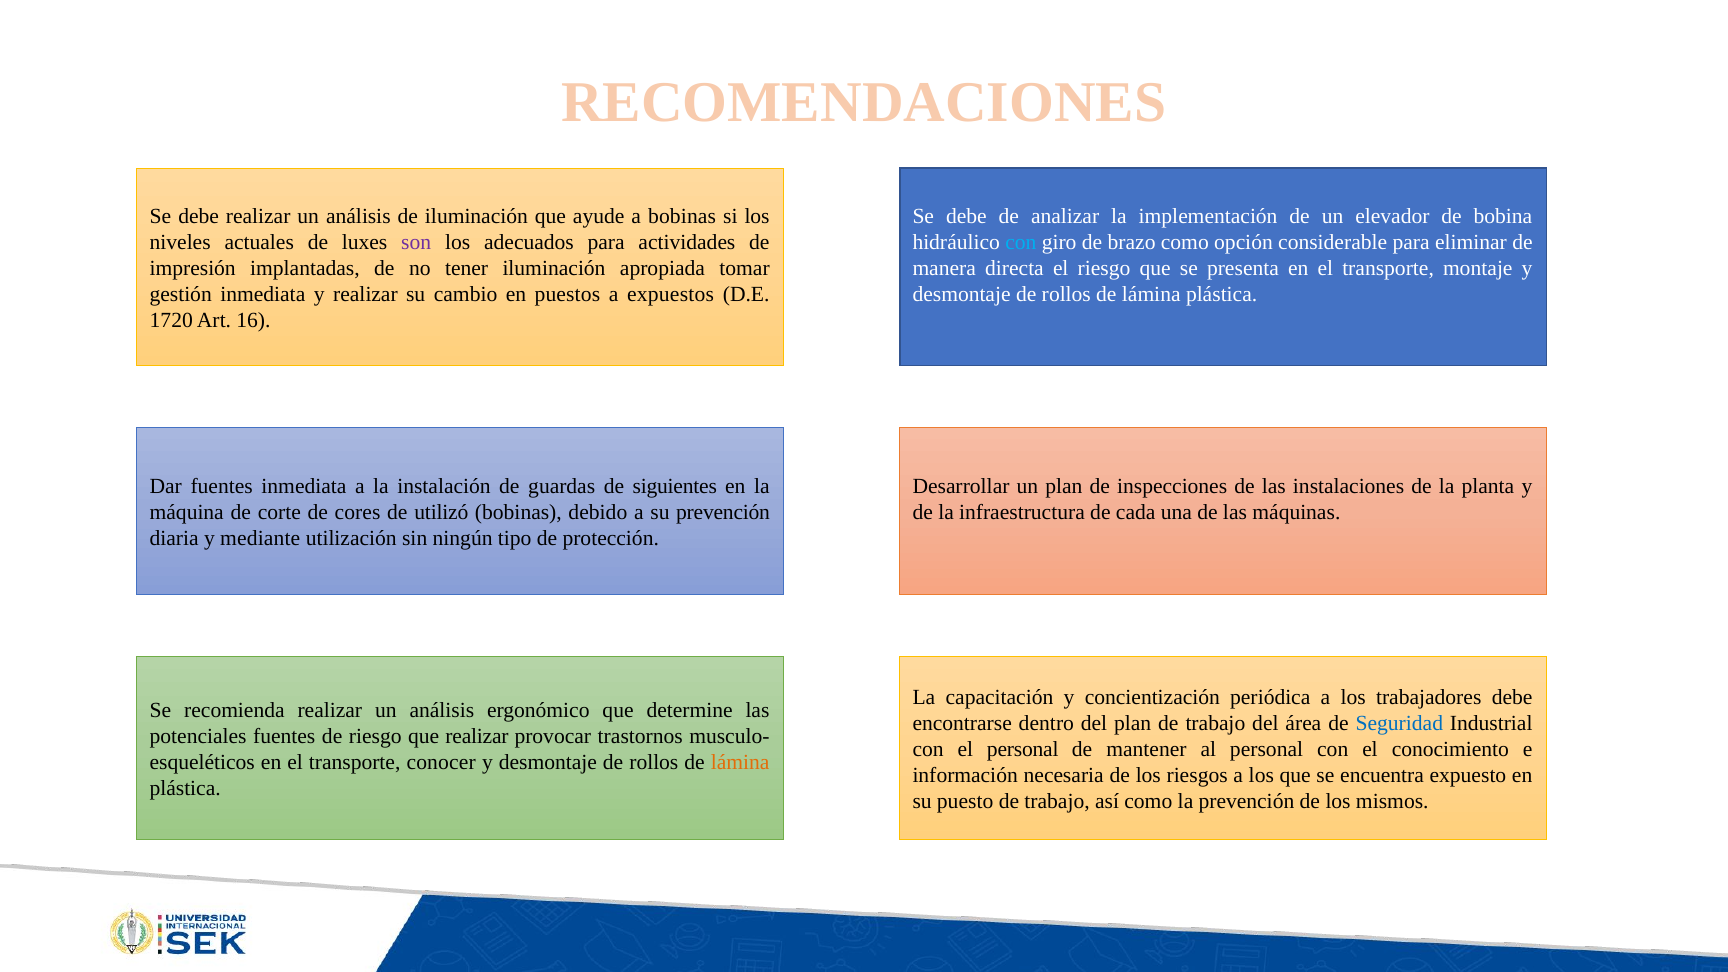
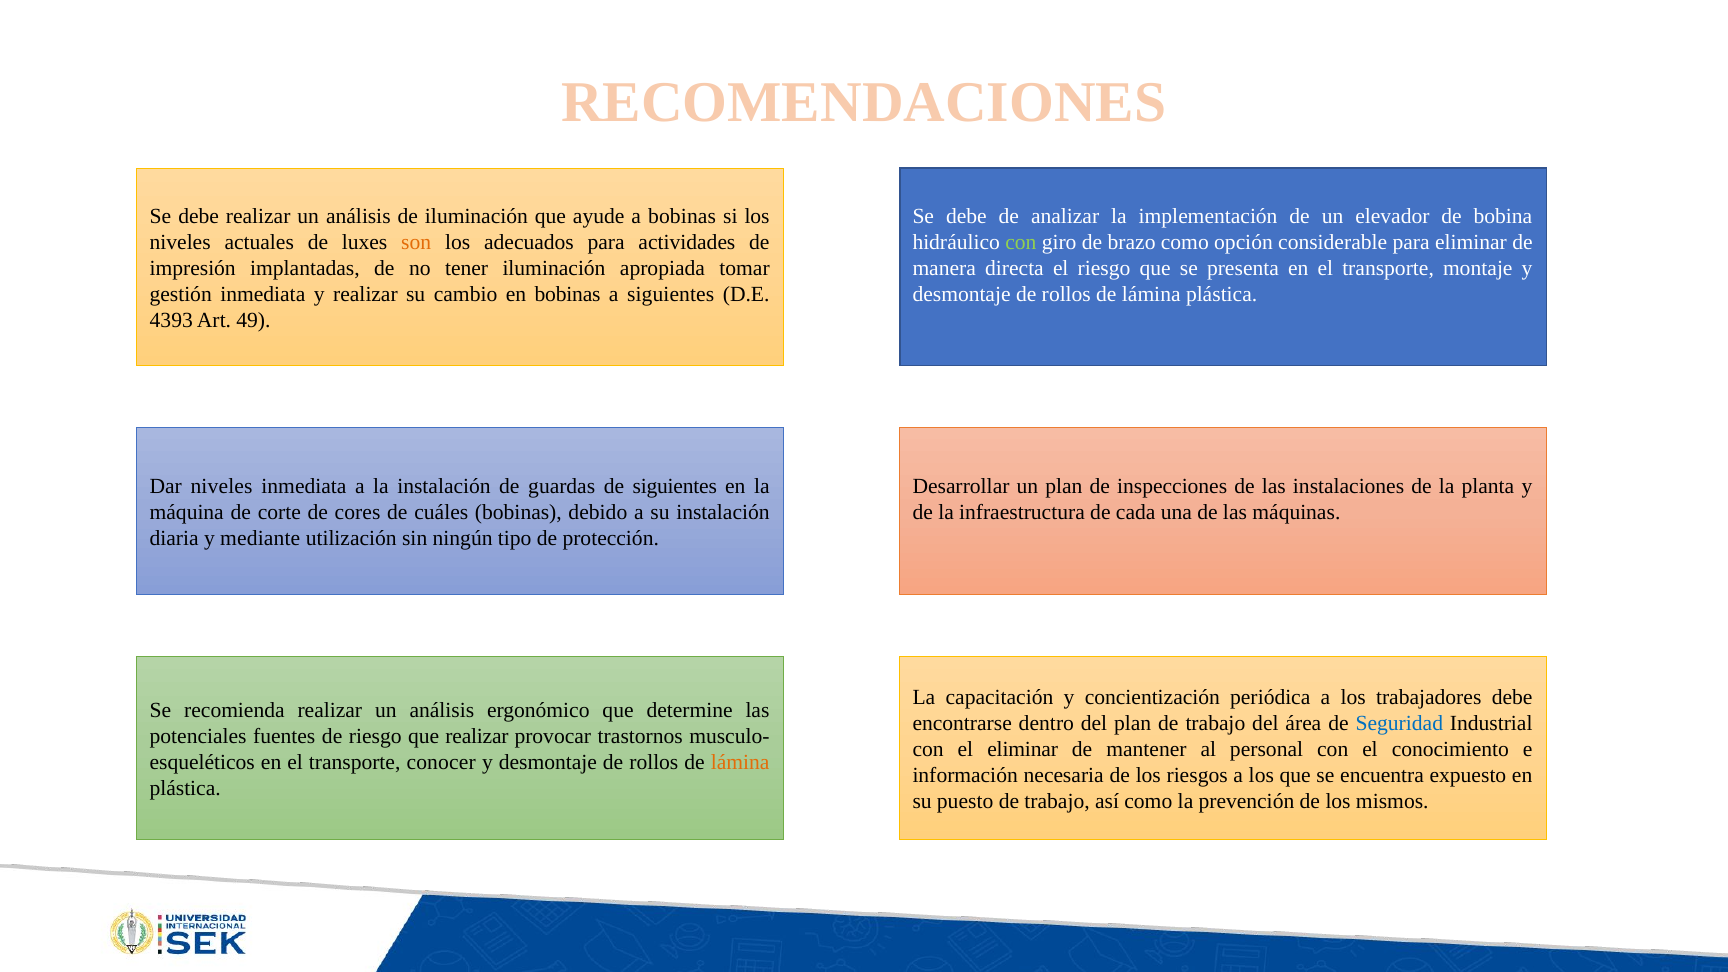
son colour: purple -> orange
con at (1021, 242) colour: light blue -> light green
en puestos: puestos -> bobinas
a expuestos: expuestos -> siguientes
1720: 1720 -> 4393
16: 16 -> 49
Dar fuentes: fuentes -> niveles
utilizó: utilizó -> cuáles
su prevención: prevención -> instalación
el personal: personal -> eliminar
